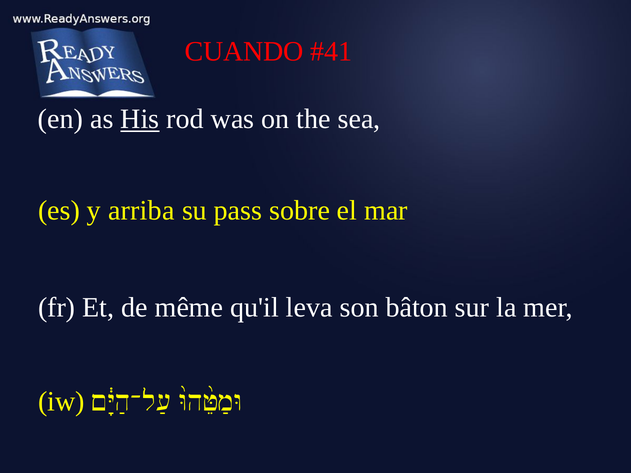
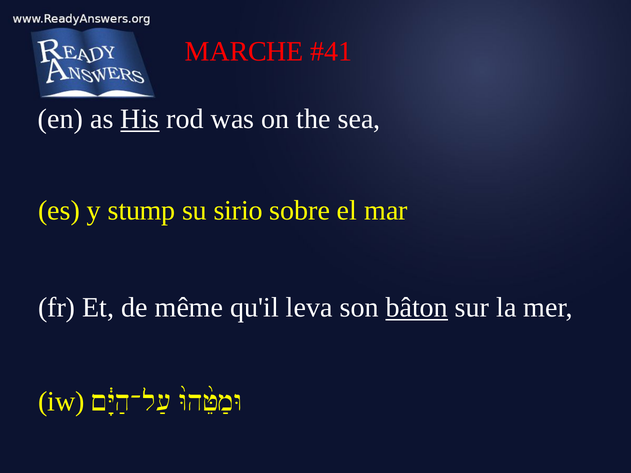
CUANDO: CUANDO -> MARCHE
arriba: arriba -> stump
pass: pass -> sirio
bâton underline: none -> present
